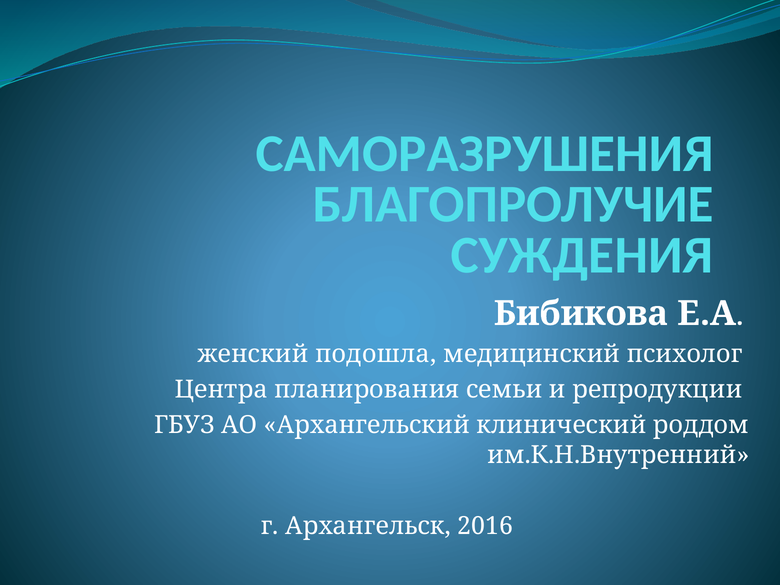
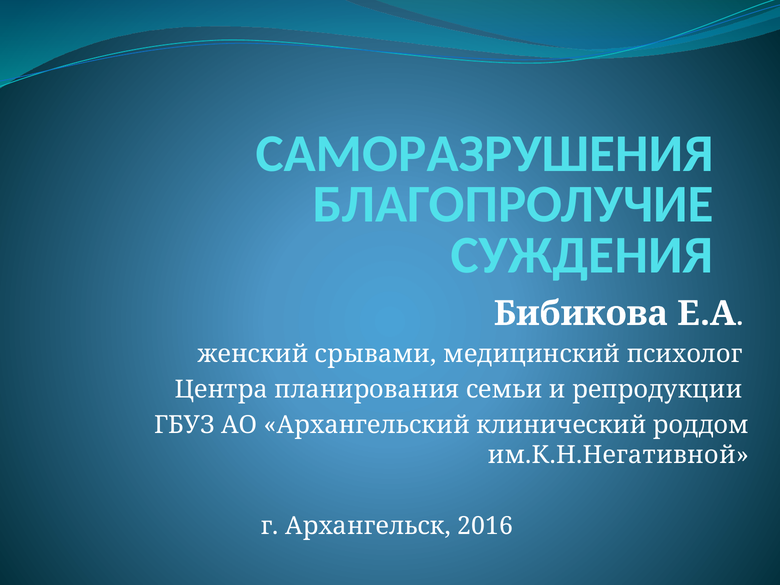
подошла: подошла -> срывами
им.К.Н.Внутренний: им.К.Н.Внутренний -> им.К.Н.Негативной
